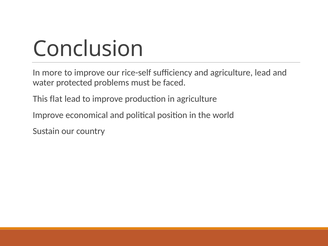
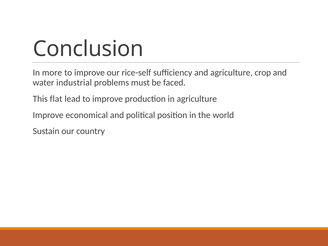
agriculture lead: lead -> crop
protected: protected -> industrial
